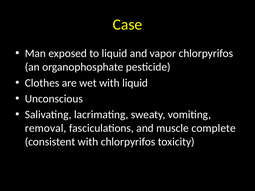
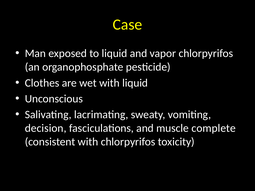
removal: removal -> decision
